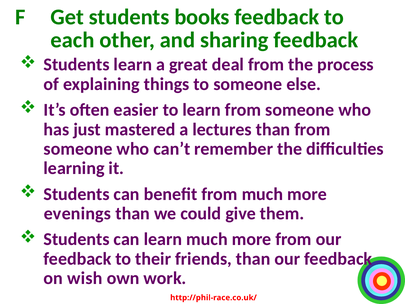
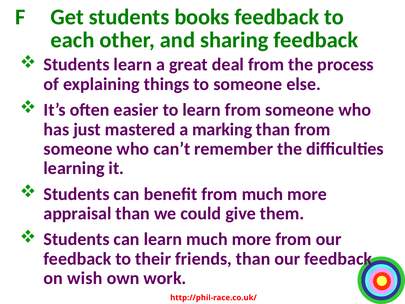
lectures: lectures -> marking
evenings: evenings -> appraisal
